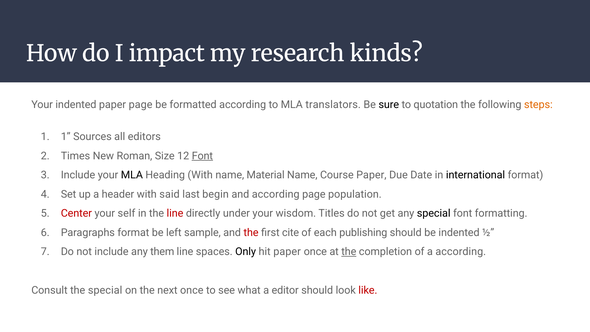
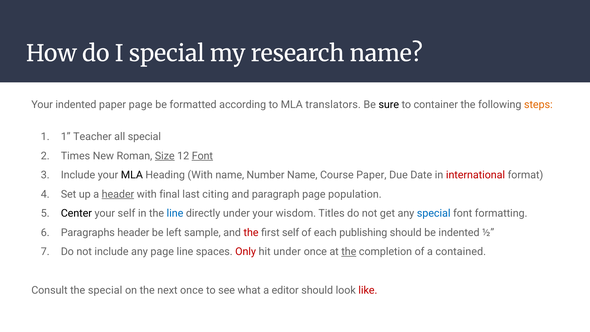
I impact: impact -> special
research kinds: kinds -> name
quotation: quotation -> container
Sources: Sources -> Teacher
all editors: editors -> special
Size underline: none -> present
Material: Material -> Number
international colour: black -> red
header at (118, 194) underline: none -> present
said: said -> final
begin: begin -> citing
and according: according -> paragraph
Center colour: red -> black
line at (175, 213) colour: red -> blue
special at (434, 213) colour: black -> blue
Paragraphs format: format -> header
first cite: cite -> self
any them: them -> page
Only colour: black -> red
hit paper: paper -> under
a according: according -> contained
